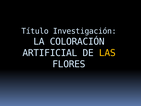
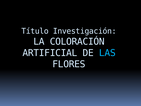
LAS colour: yellow -> light blue
